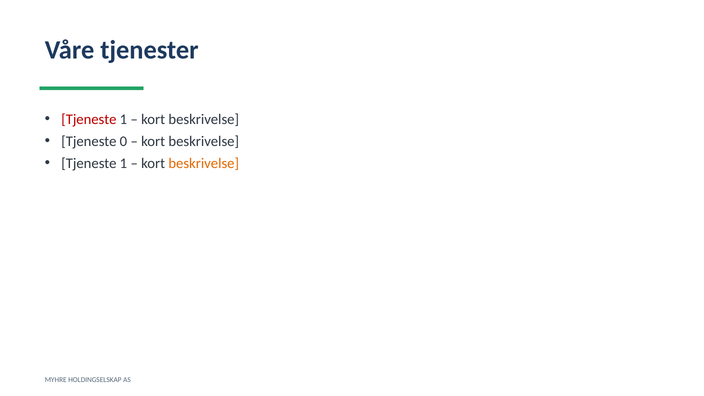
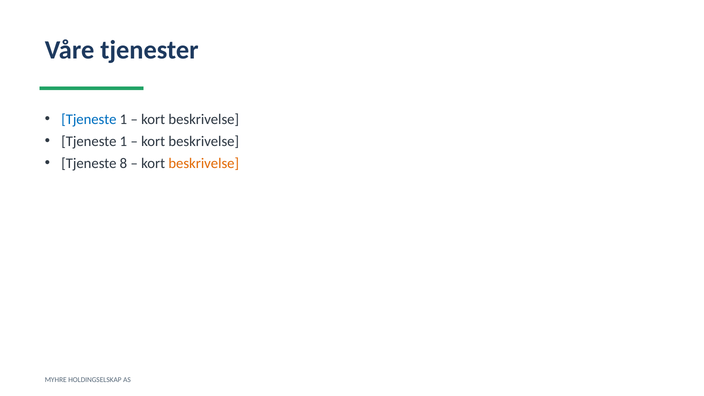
Tjeneste at (89, 119) colour: red -> blue
0 at (123, 141): 0 -> 1
1 at (123, 163): 1 -> 8
